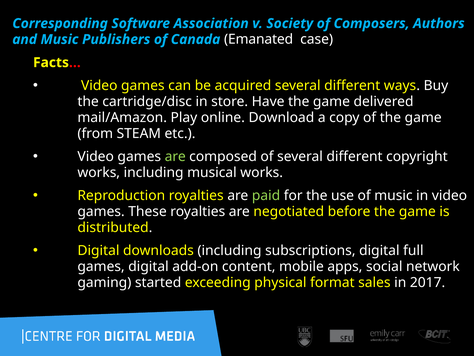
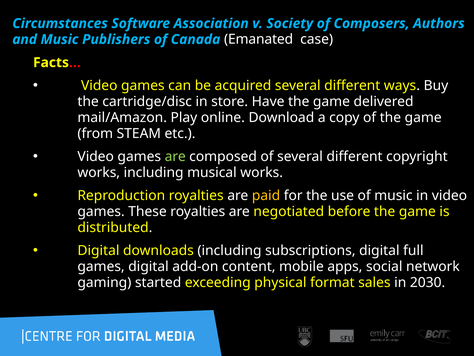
Corresponding: Corresponding -> Circumstances
paid colour: light green -> yellow
2017: 2017 -> 2030
